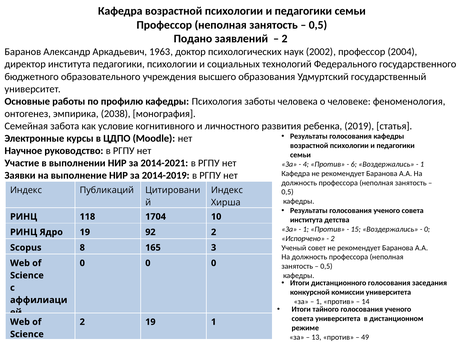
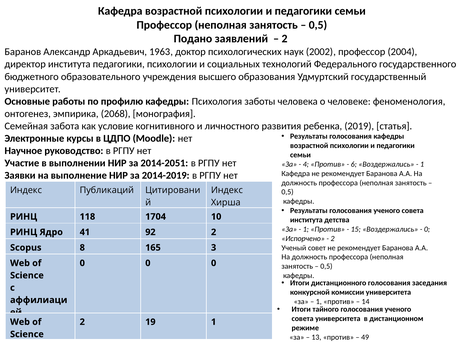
2038: 2038 -> 2068
2014-2021: 2014-2021 -> 2014-2051
Ядро 19: 19 -> 41
